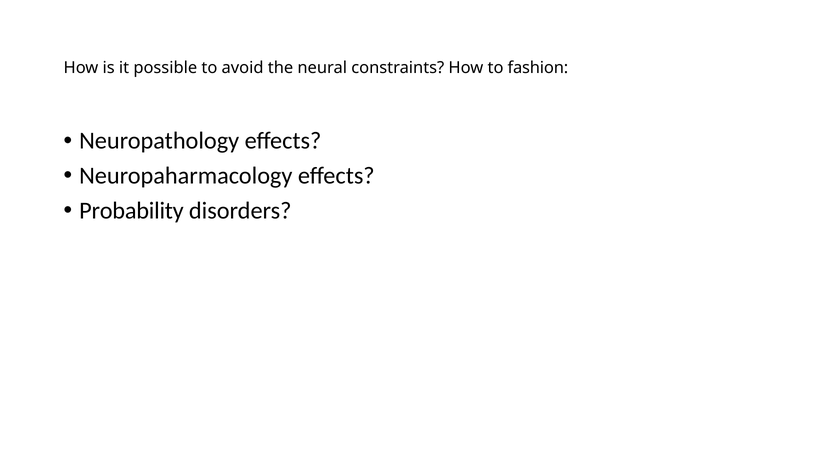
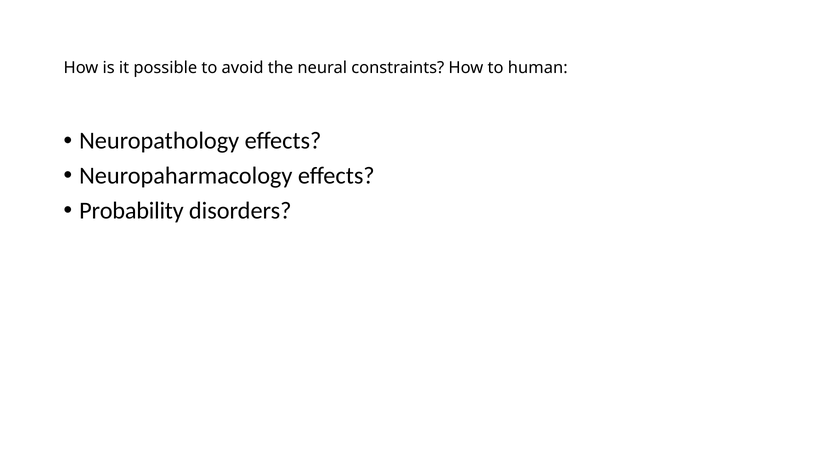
fashion: fashion -> human
